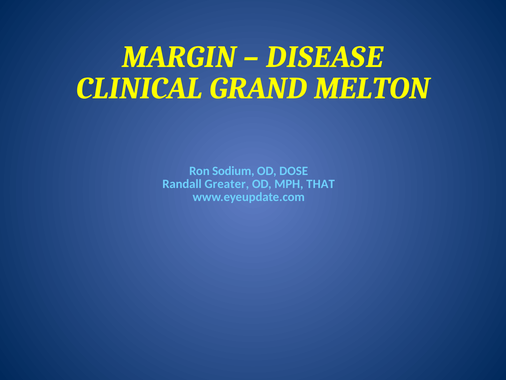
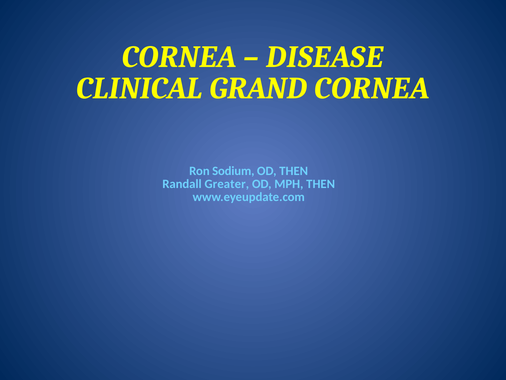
MARGIN at (179, 57): MARGIN -> CORNEA
GRAND MELTON: MELTON -> CORNEA
OD DOSE: DOSE -> THEN
MPH THAT: THAT -> THEN
